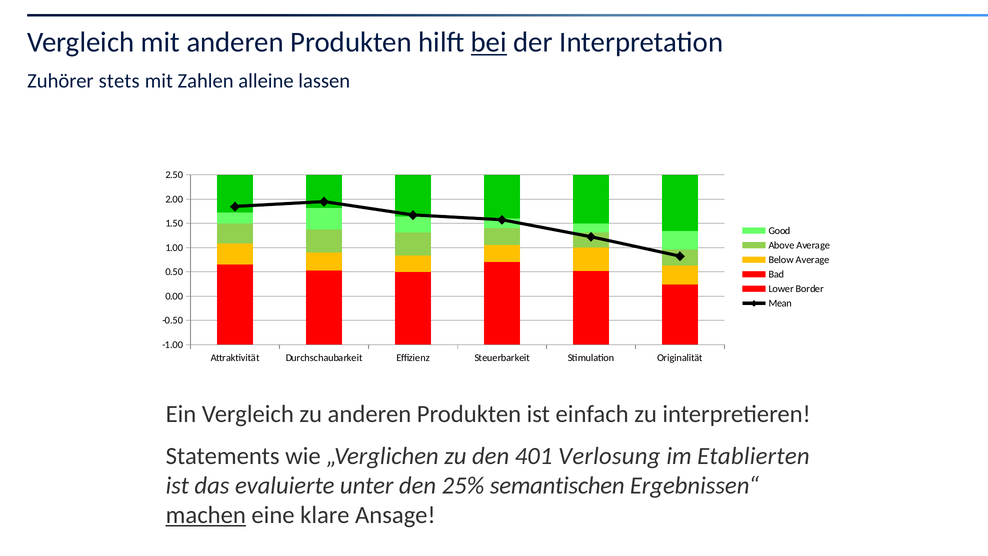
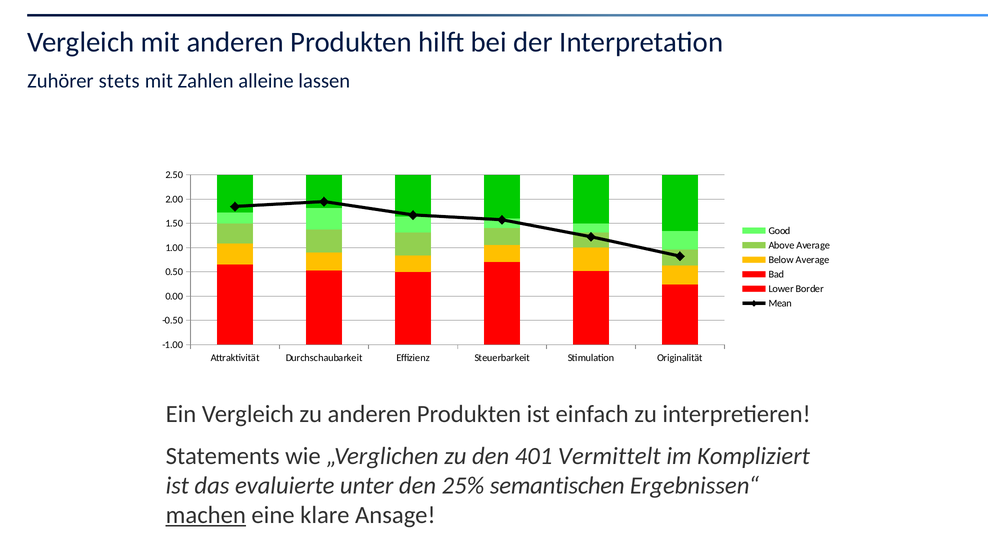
bei underline: present -> none
Verlosung: Verlosung -> Vermittelt
Etablierten: Etablierten -> Kompliziert
